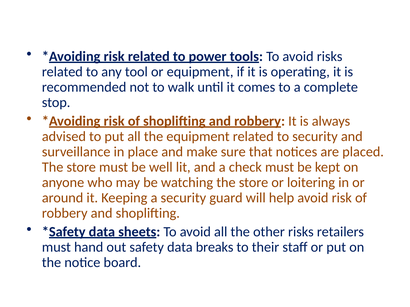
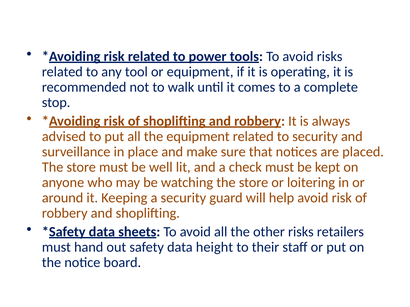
breaks: breaks -> height
